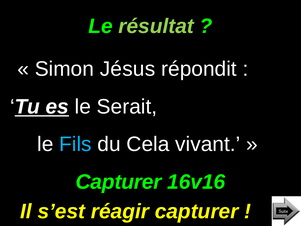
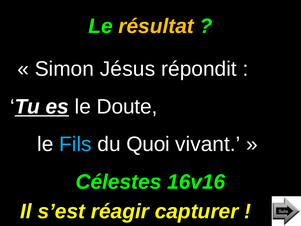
résultat colour: light green -> yellow
Serait: Serait -> Doute
Cela: Cela -> Quoi
Capturer at (119, 182): Capturer -> Célestes
